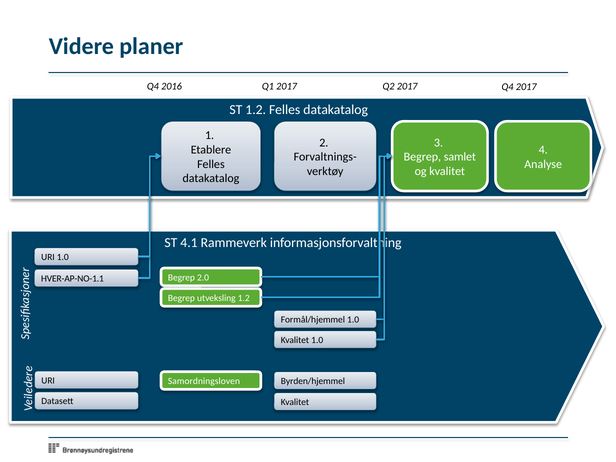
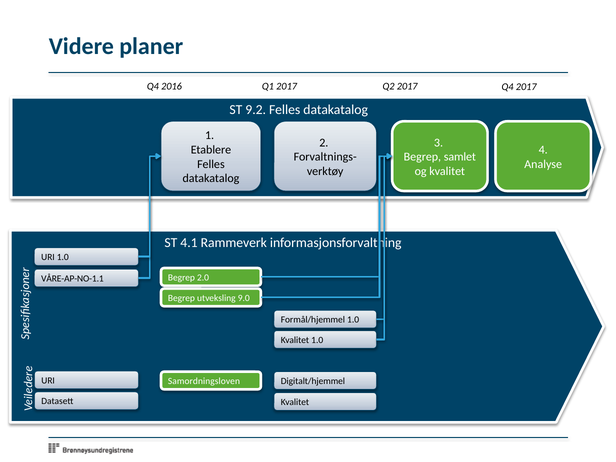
ST 1.2: 1.2 -> 9.2
HVER-AP-NO-1.1: HVER-AP-NO-1.1 -> VÅRE-AP-NO-1.1
utveksling 1.2: 1.2 -> 9.0
Byrden/hjemmel: Byrden/hjemmel -> Digitalt/hjemmel
